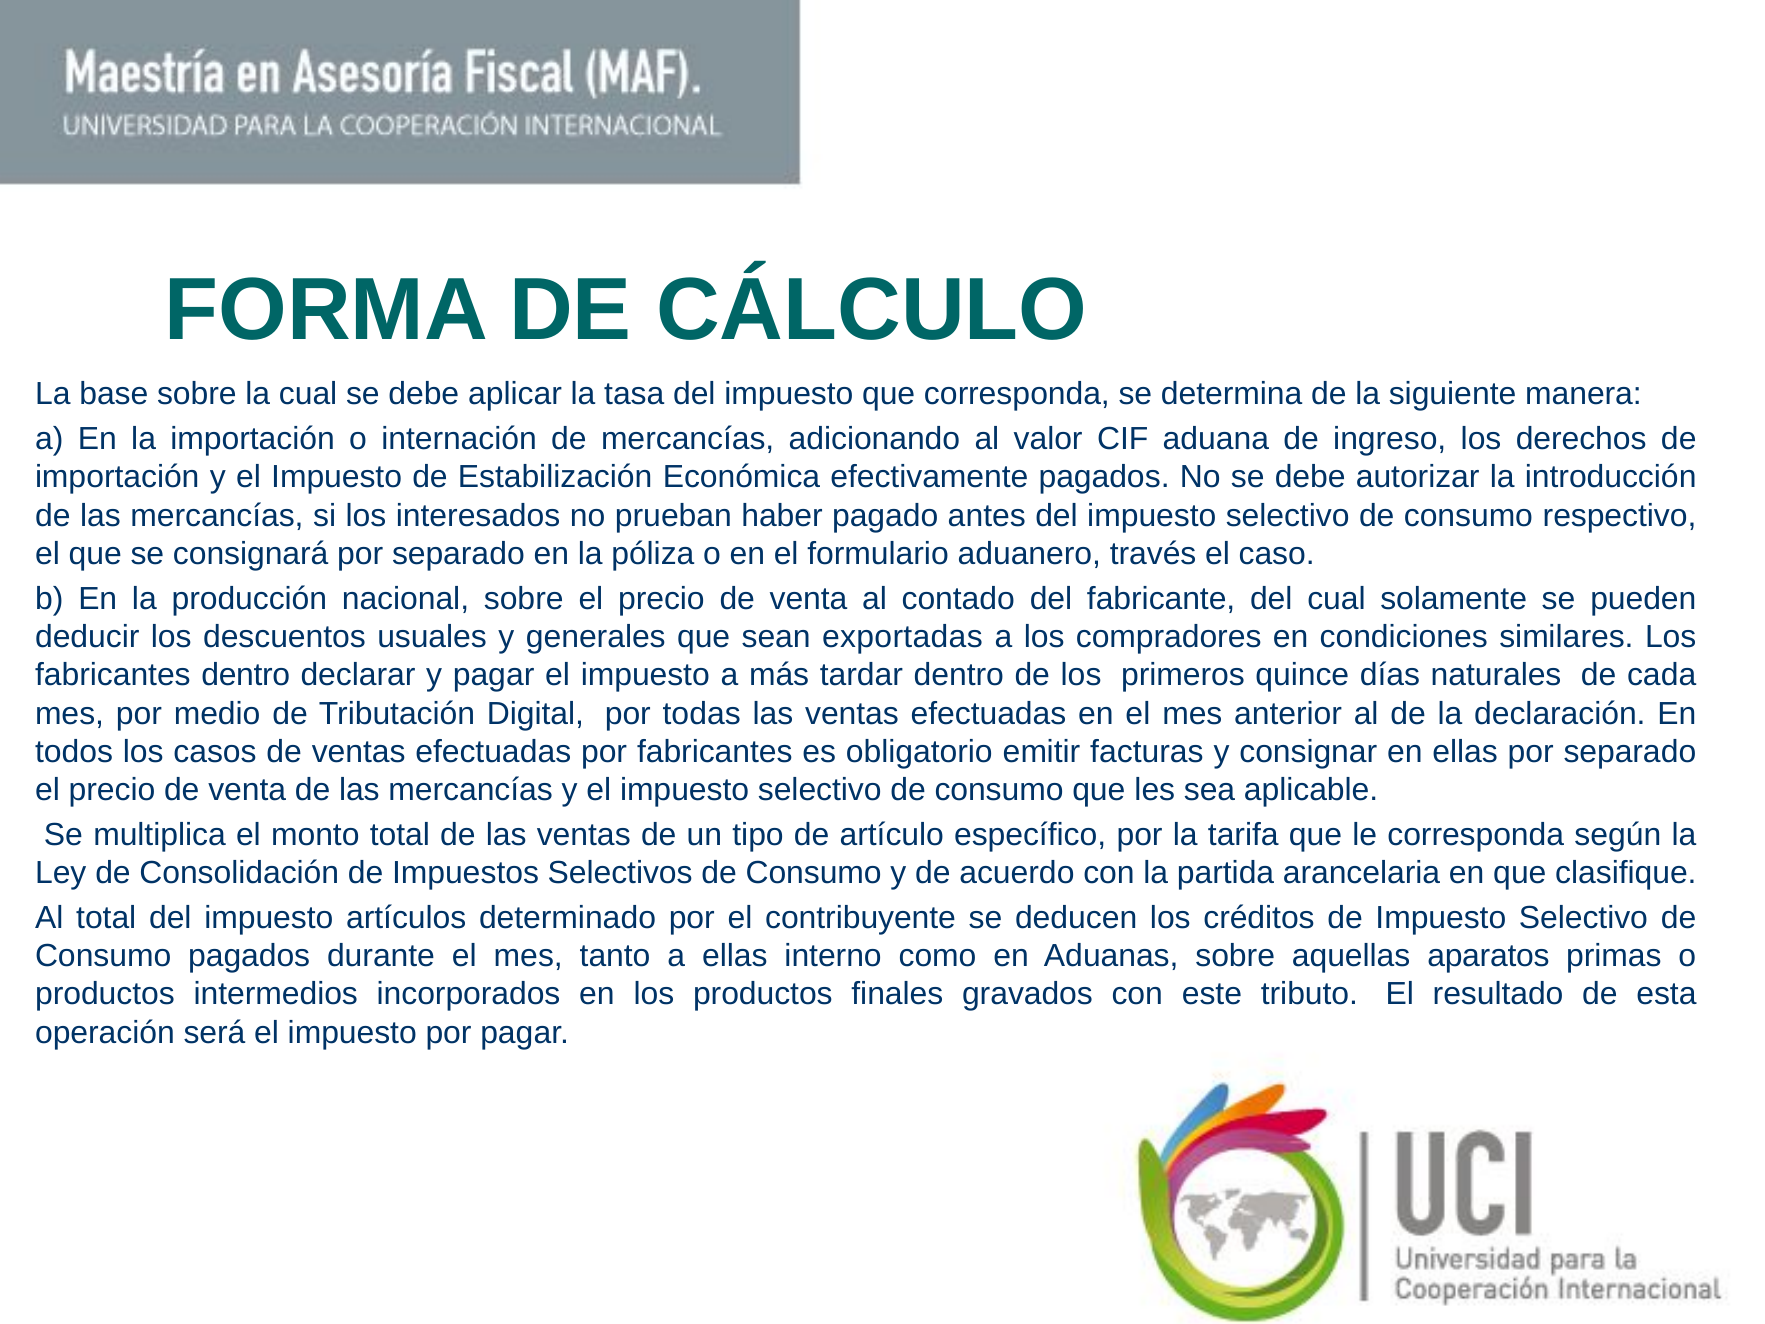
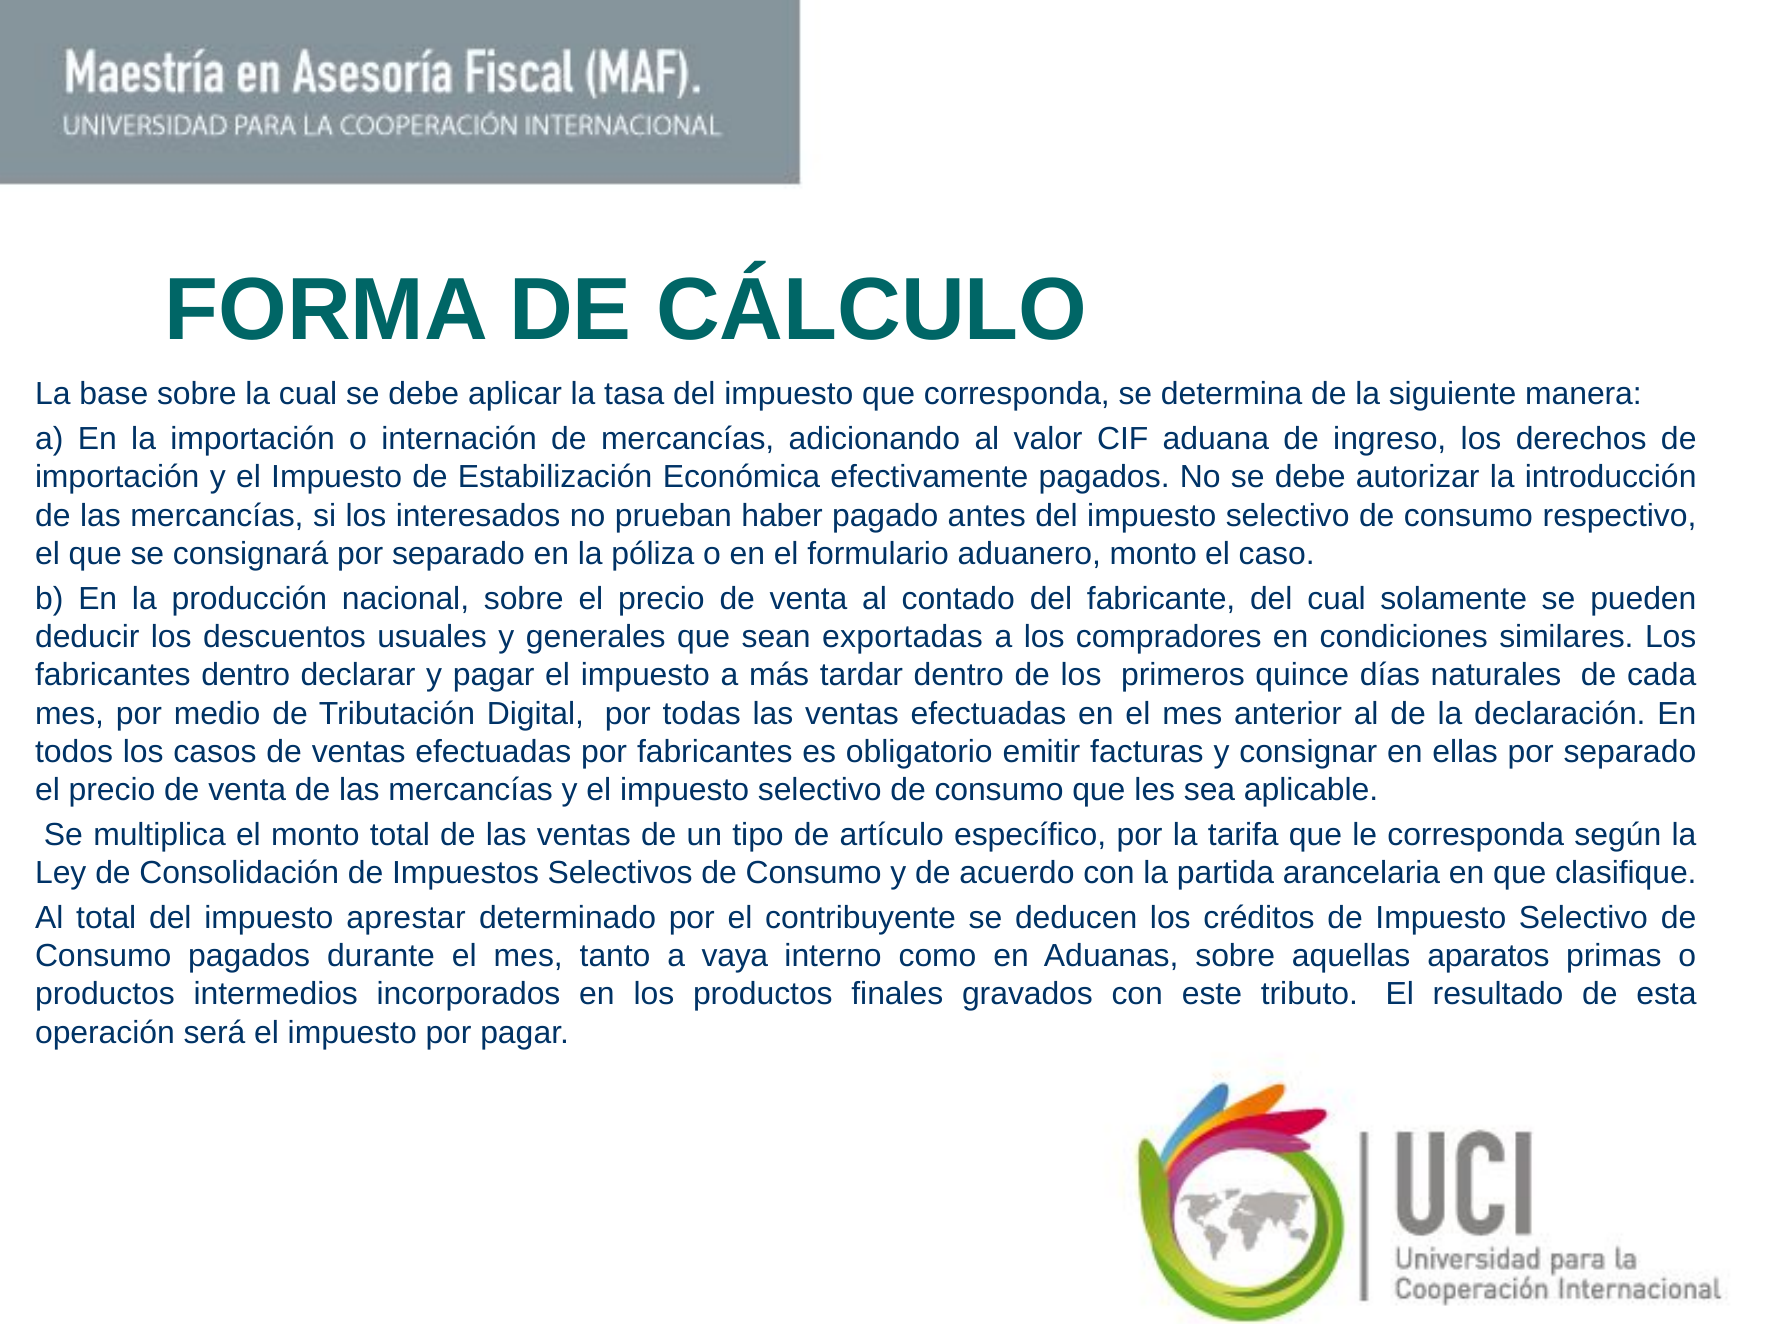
aduanero través: través -> monto
artículos: artículos -> aprestar
a ellas: ellas -> vaya
